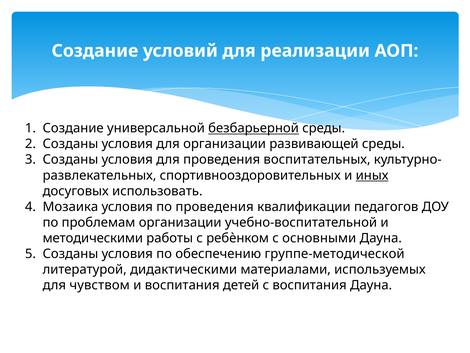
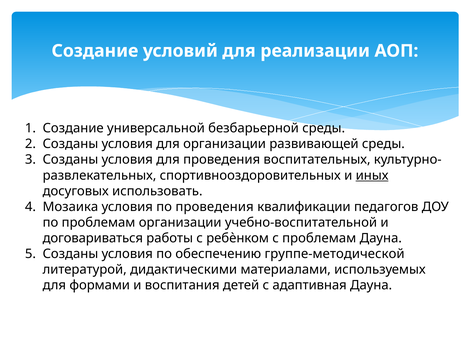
безбарьерной underline: present -> none
методическими: методическими -> договариваться
с основными: основными -> проблемам
чувством: чувством -> формами
с воспитания: воспитания -> адаптивная
